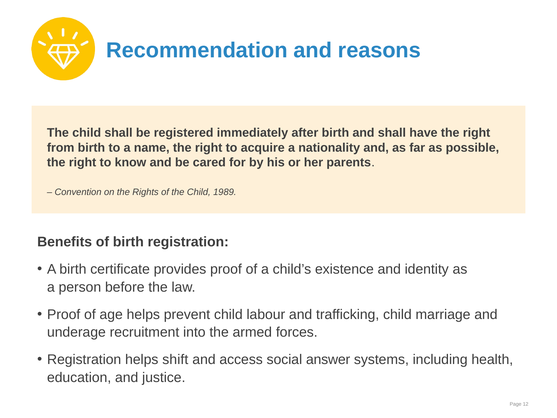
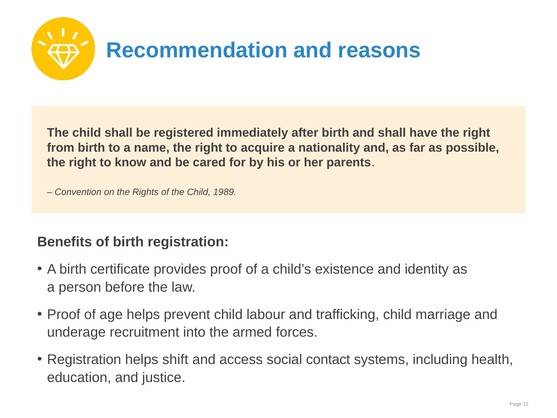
answer: answer -> contact
